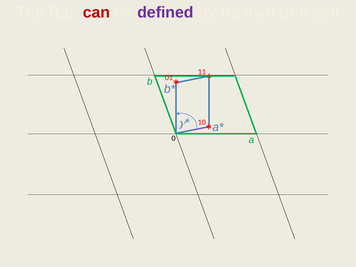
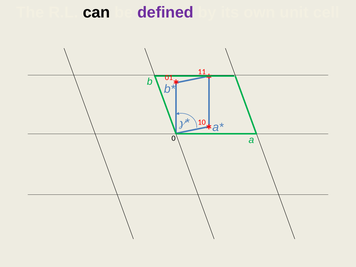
can colour: red -> black
